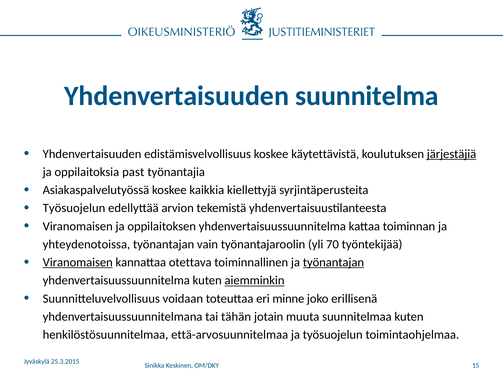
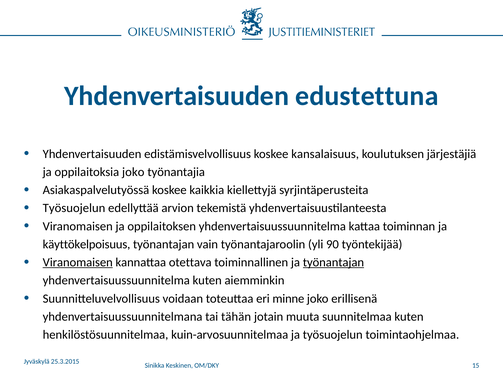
suunnitelma: suunnitelma -> edustettuna
käytettävistä: käytettävistä -> kansalaisuus
järjestäjiä underline: present -> none
oppilaitoksia past: past -> joko
yhteydenotoissa: yhteydenotoissa -> käyttökelpoisuus
70: 70 -> 90
aiemminkin underline: present -> none
että-arvosuunnitelmaa: että-arvosuunnitelmaa -> kuin-arvosuunnitelmaa
